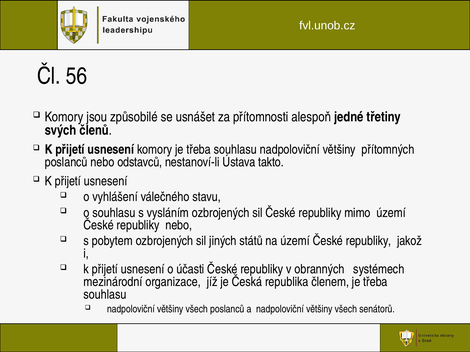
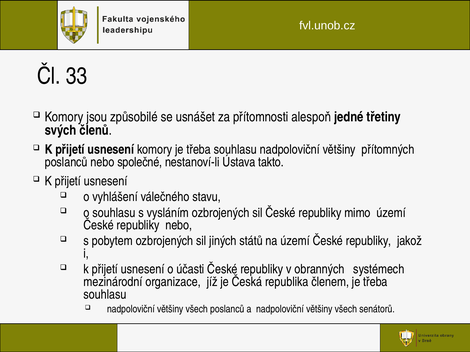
56: 56 -> 33
odstavců: odstavců -> společné
